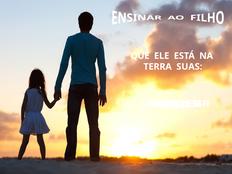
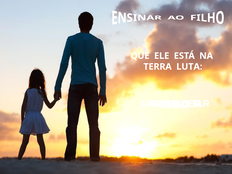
SUAS: SUAS -> LUTA
